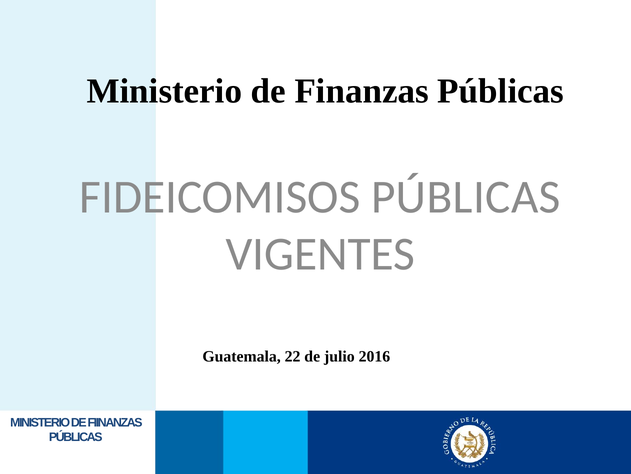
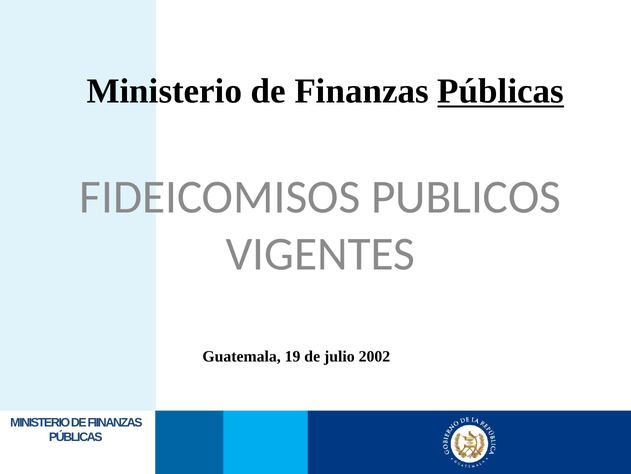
Públicas at (501, 91) underline: none -> present
FIDEICOMISOS PÚBLICAS: PÚBLICAS -> PUBLICOS
22: 22 -> 19
2016: 2016 -> 2002
